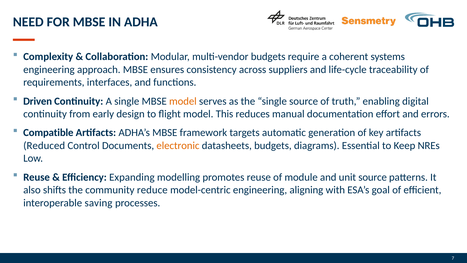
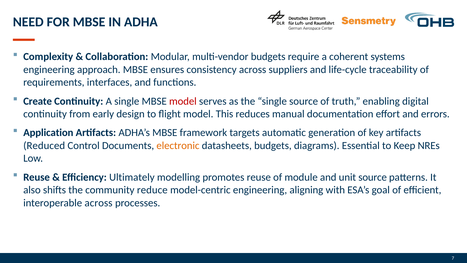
Driven: Driven -> Create
model at (183, 101) colour: orange -> red
Compatible: Compatible -> Application
Expanding: Expanding -> Ultimately
interoperable saving: saving -> across
